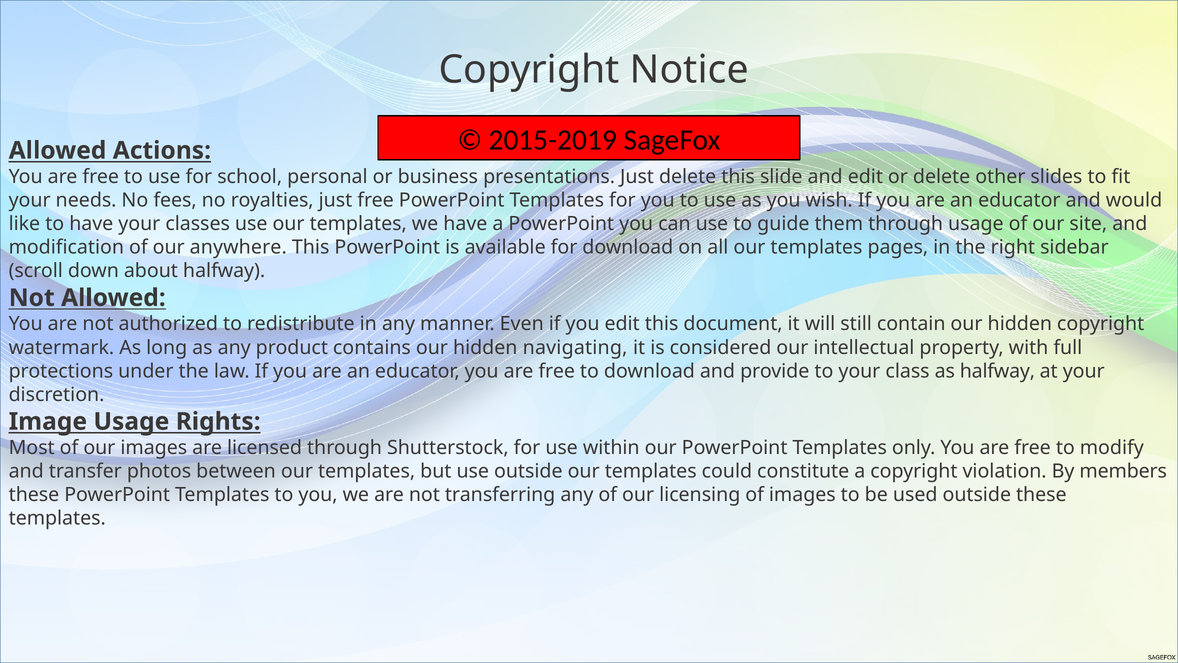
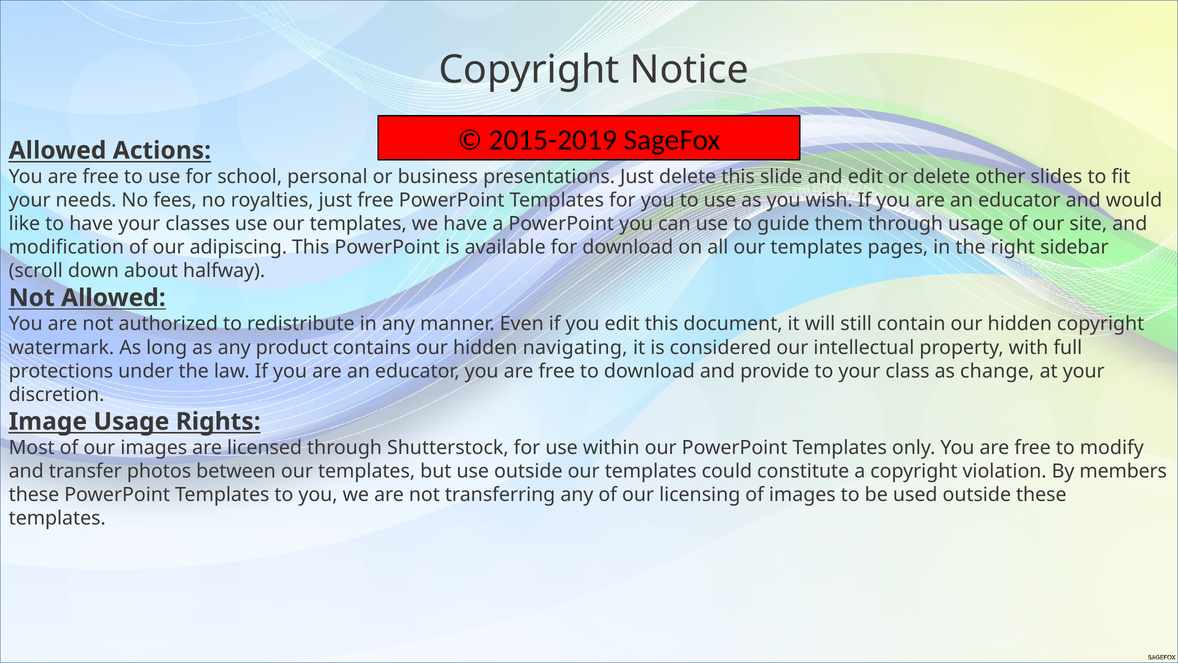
anywhere: anywhere -> adipiscing
as halfway: halfway -> change
